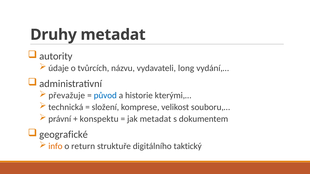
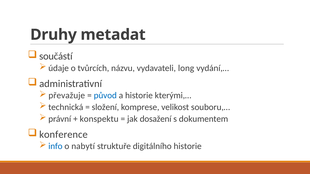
autority: autority -> součástí
jak metadat: metadat -> dosažení
geografické: geografické -> konference
info colour: orange -> blue
return: return -> nabytí
digitálního taktický: taktický -> historie
